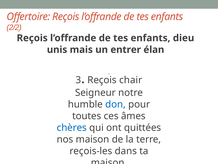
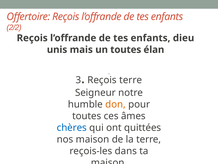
un entrer: entrer -> toutes
Reçois chair: chair -> terre
don colour: blue -> orange
